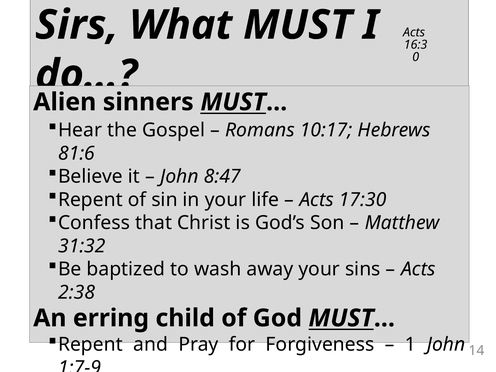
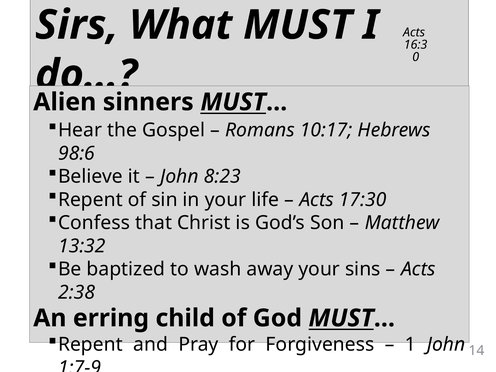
81:6: 81:6 -> 98:6
8:47: 8:47 -> 8:23
31:32: 31:32 -> 13:32
